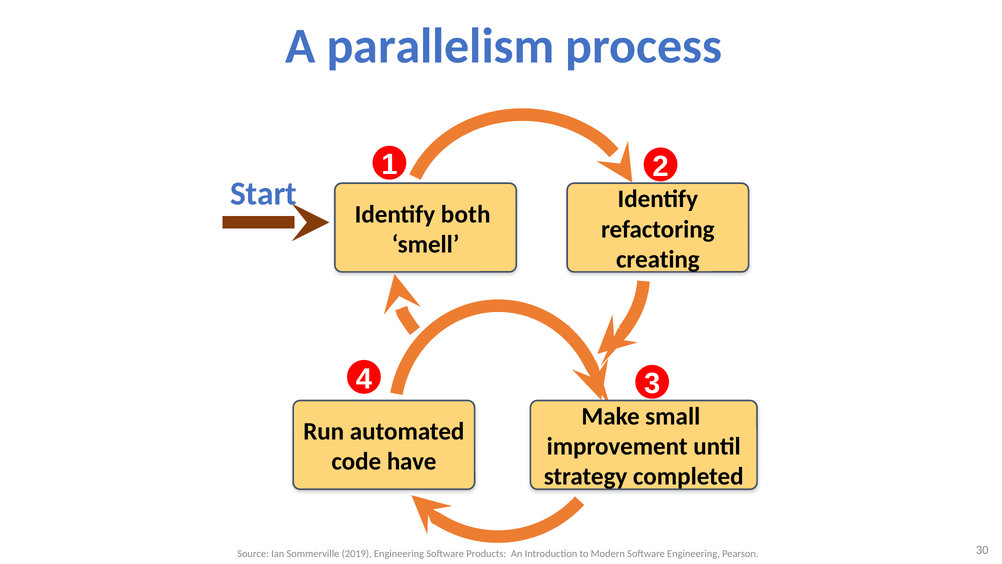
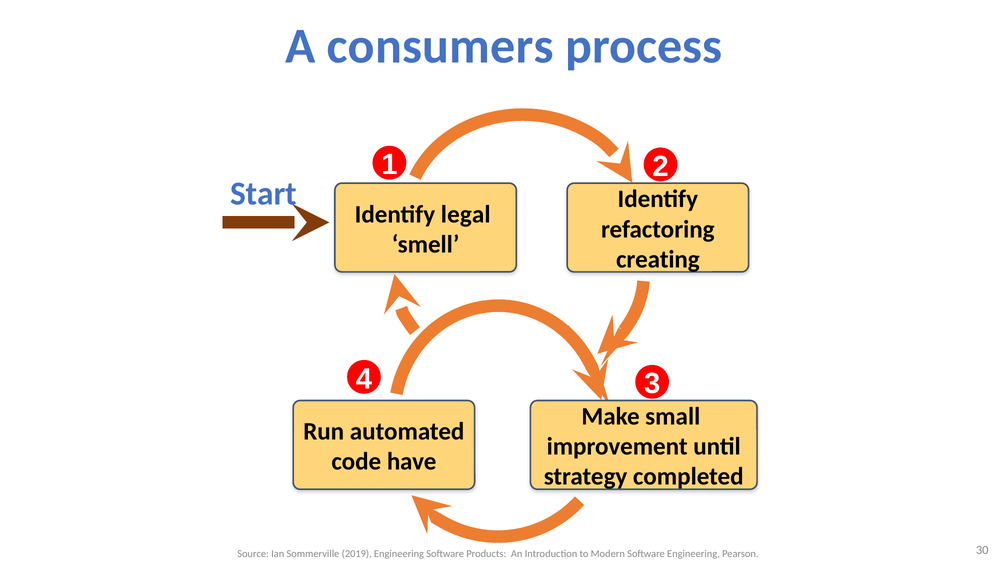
parallelism: parallelism -> consumers
both: both -> legal
